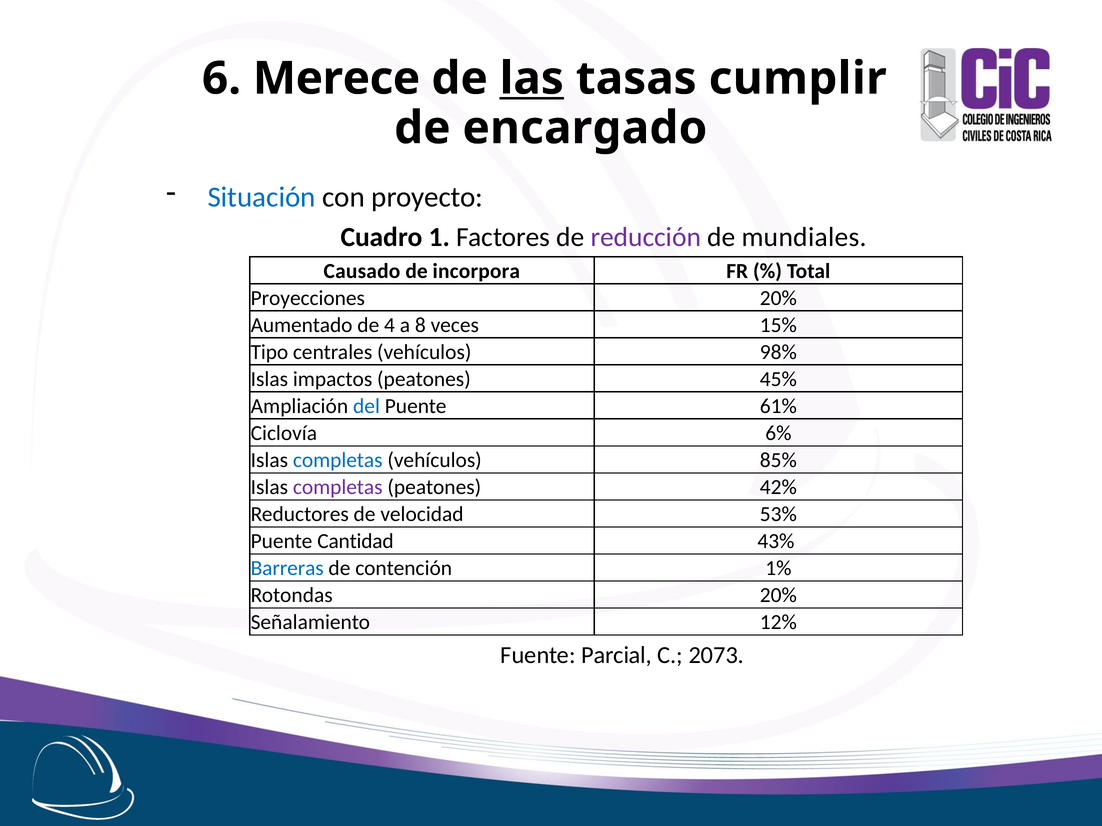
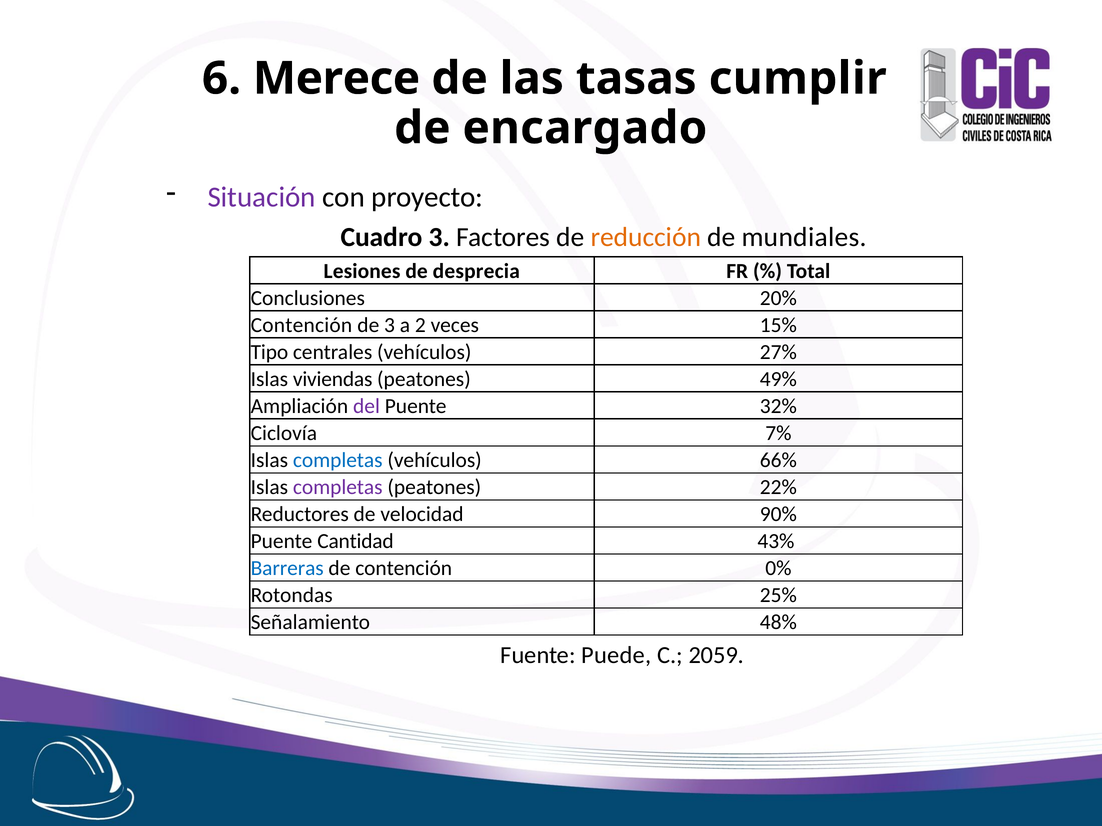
las underline: present -> none
Situación colour: blue -> purple
Cuadro 1: 1 -> 3
reducción colour: purple -> orange
Causado: Causado -> Lesiones
incorpora: incorpora -> desprecia
Proyecciones: Proyecciones -> Conclusiones
Aumentado at (302, 325): Aumentado -> Contención
de 4: 4 -> 3
8: 8 -> 2
98%: 98% -> 27%
impactos: impactos -> viviendas
45%: 45% -> 49%
del colour: blue -> purple
61%: 61% -> 32%
6%: 6% -> 7%
85%: 85% -> 66%
42%: 42% -> 22%
53%: 53% -> 90%
1%: 1% -> 0%
Rotondas 20%: 20% -> 25%
12%: 12% -> 48%
Parcial: Parcial -> Puede
2073: 2073 -> 2059
